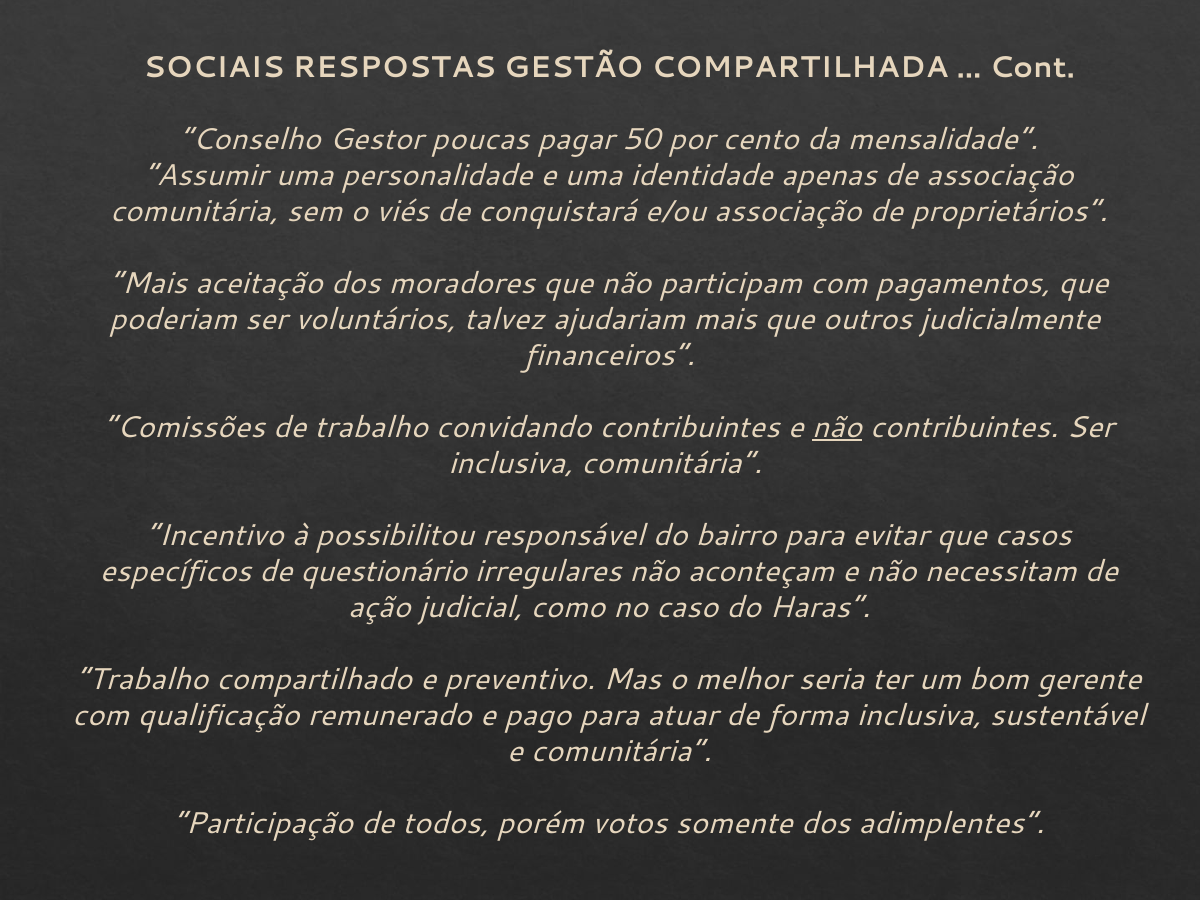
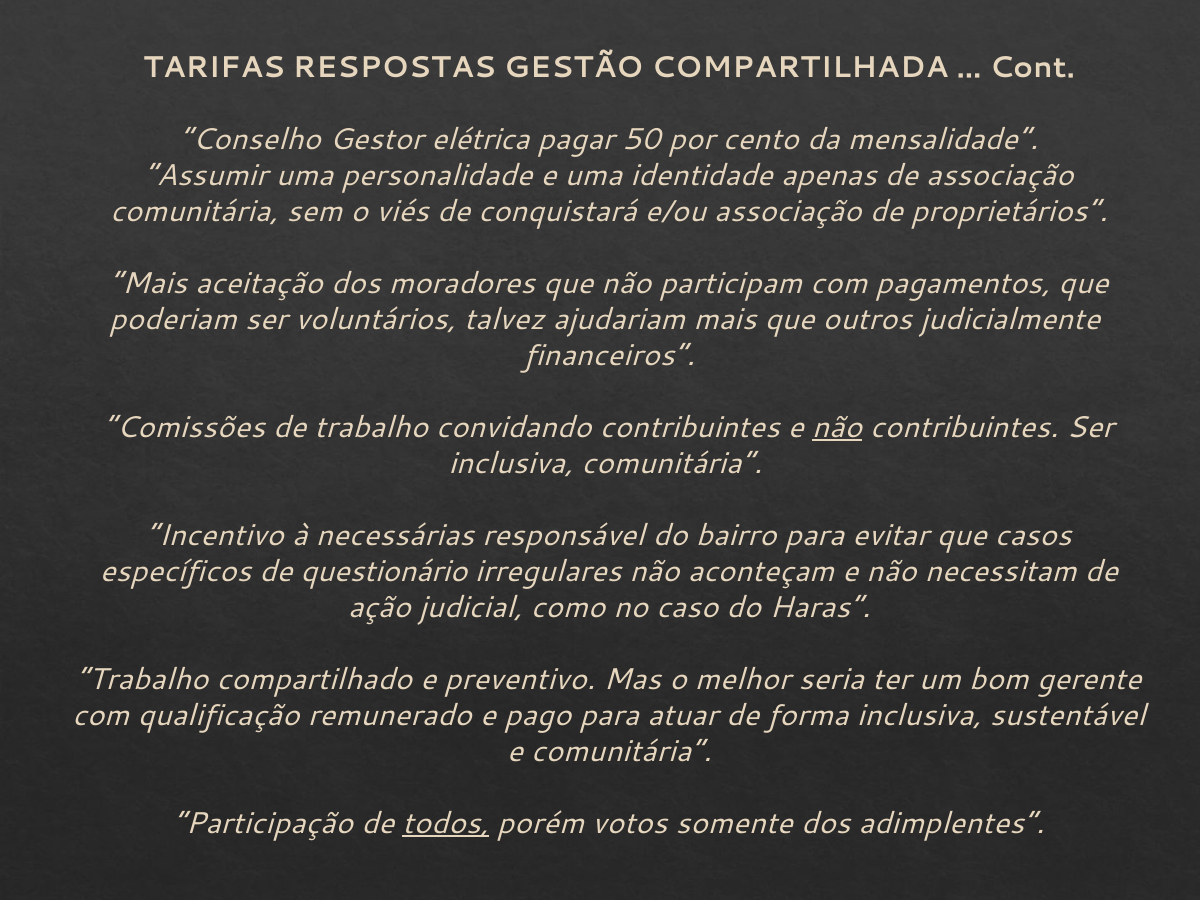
SOCIAIS: SOCIAIS -> TARIFAS
poucas: poucas -> elétrica
possibilitou: possibilitou -> necessárias
todos underline: none -> present
